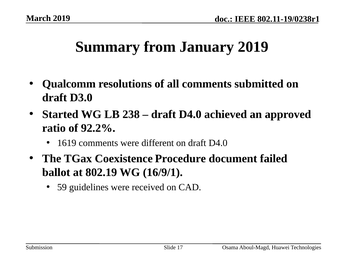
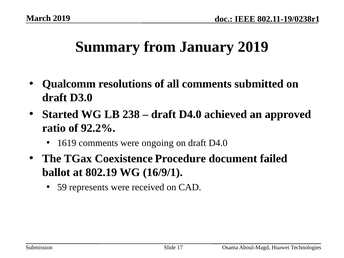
different: different -> ongoing
guidelines: guidelines -> represents
